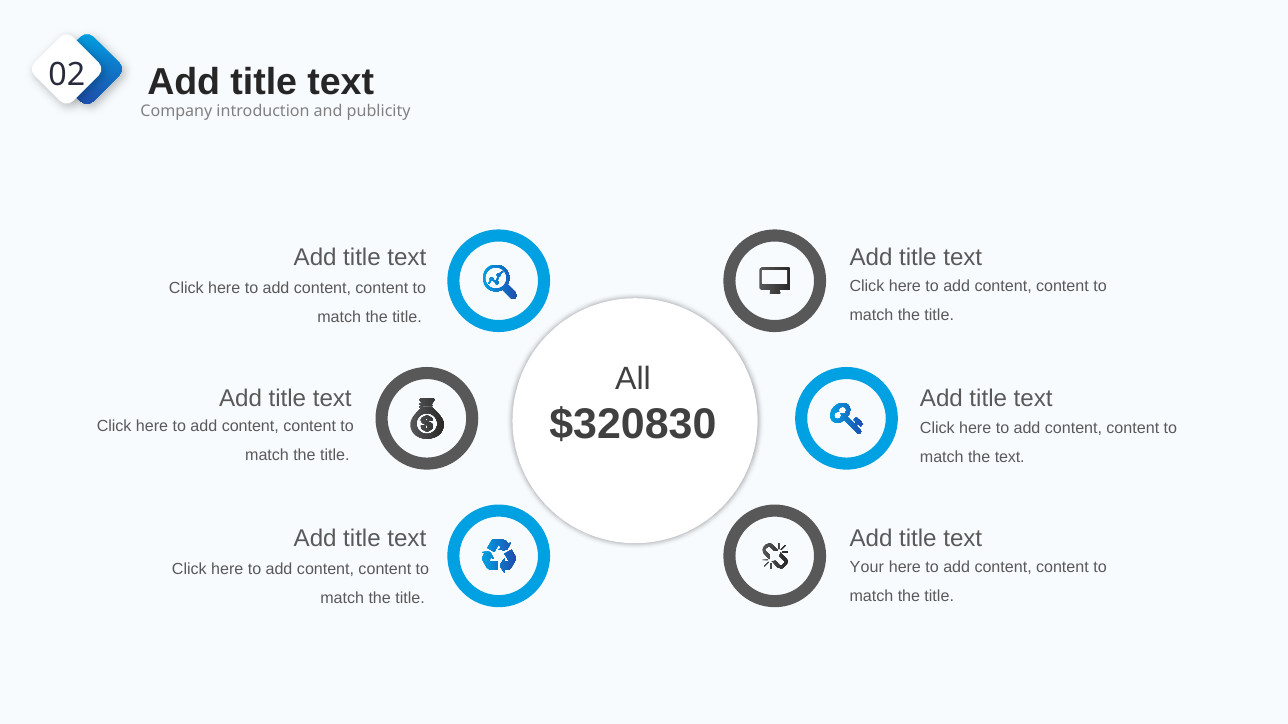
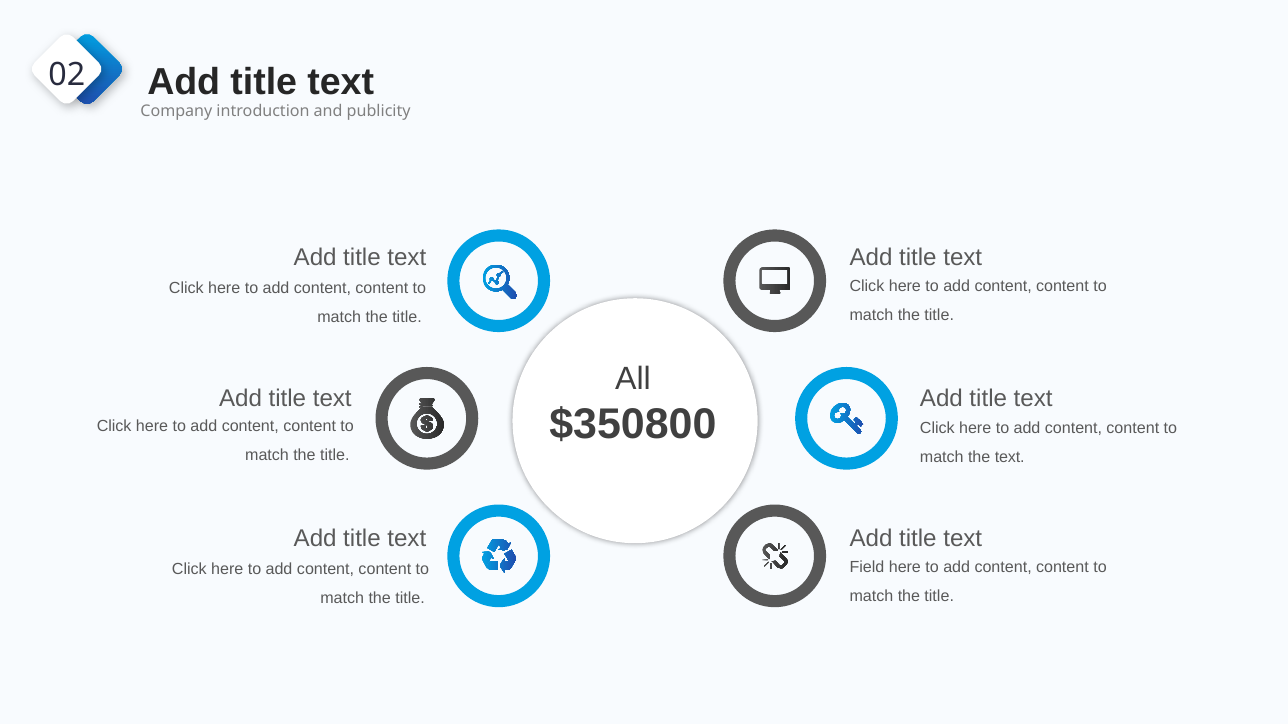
$320830: $320830 -> $350800
Your: Your -> Field
